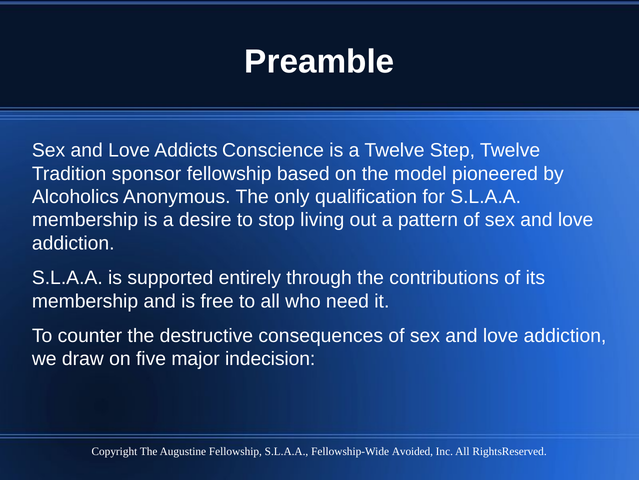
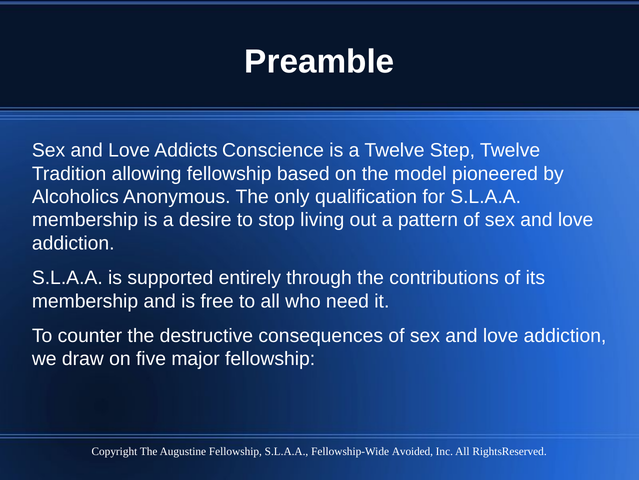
sponsor: sponsor -> allowing
major indecision: indecision -> fellowship
